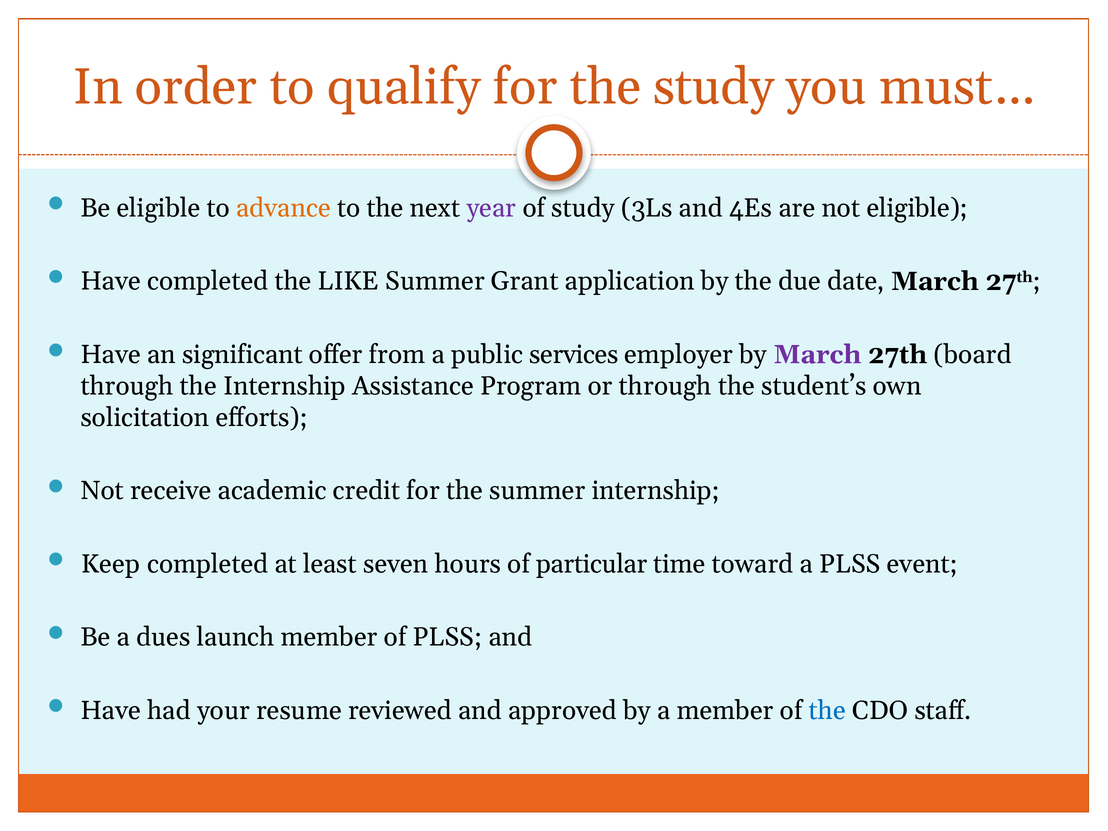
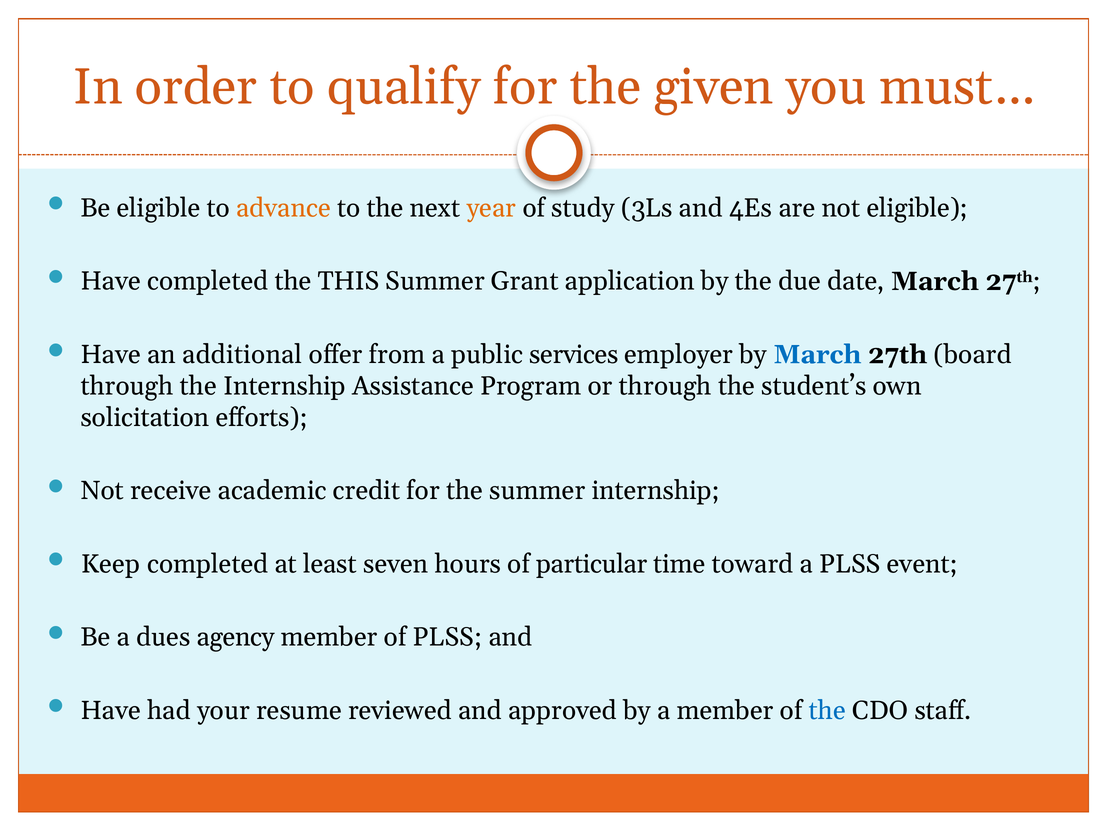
the study: study -> given
year colour: purple -> orange
LIKE: LIKE -> THIS
significant: significant -> additional
March at (817, 355) colour: purple -> blue
launch: launch -> agency
